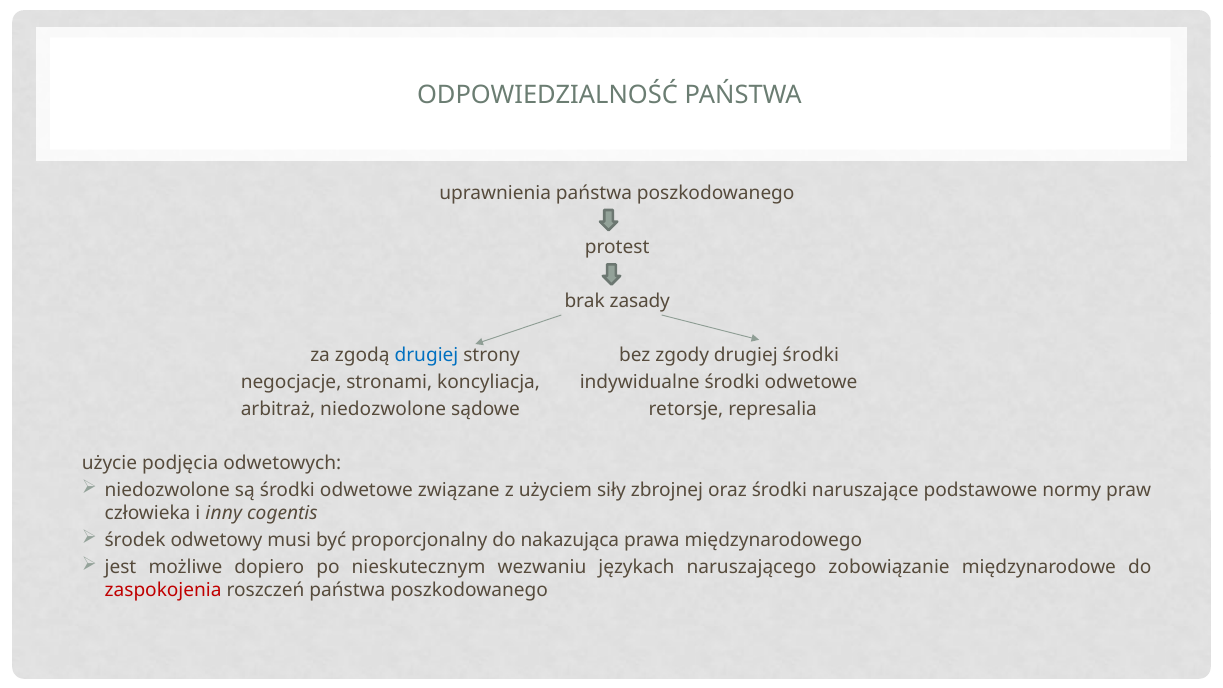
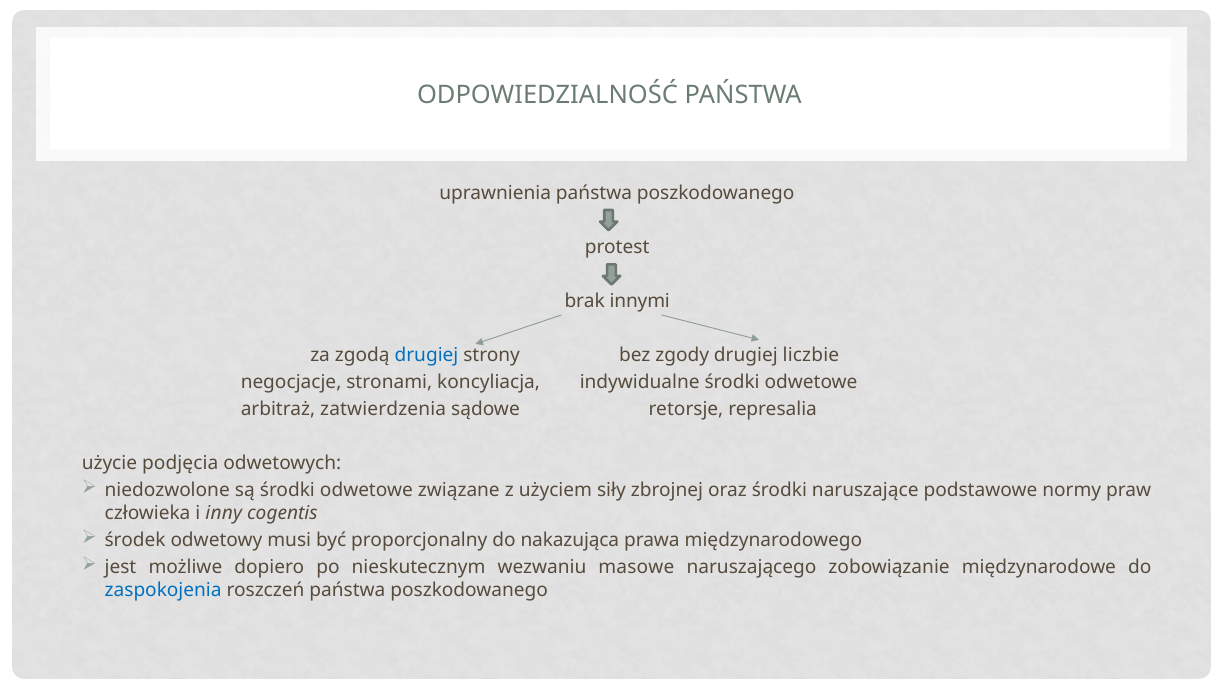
zasady: zasady -> innymi
drugiej środki: środki -> liczbie
arbitraż niedozwolone: niedozwolone -> zatwierdzenia
językach: językach -> masowe
zaspokojenia colour: red -> blue
